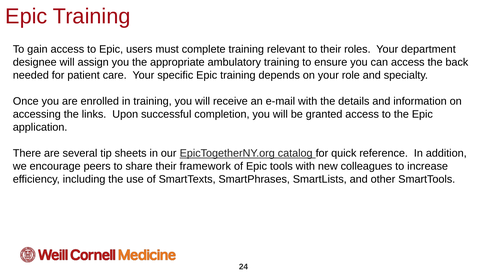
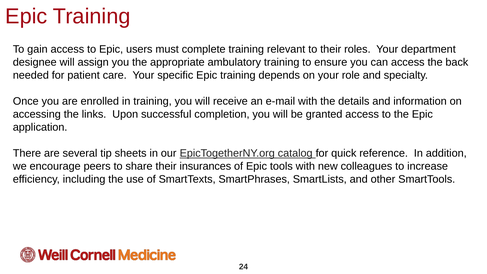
framework: framework -> insurances
